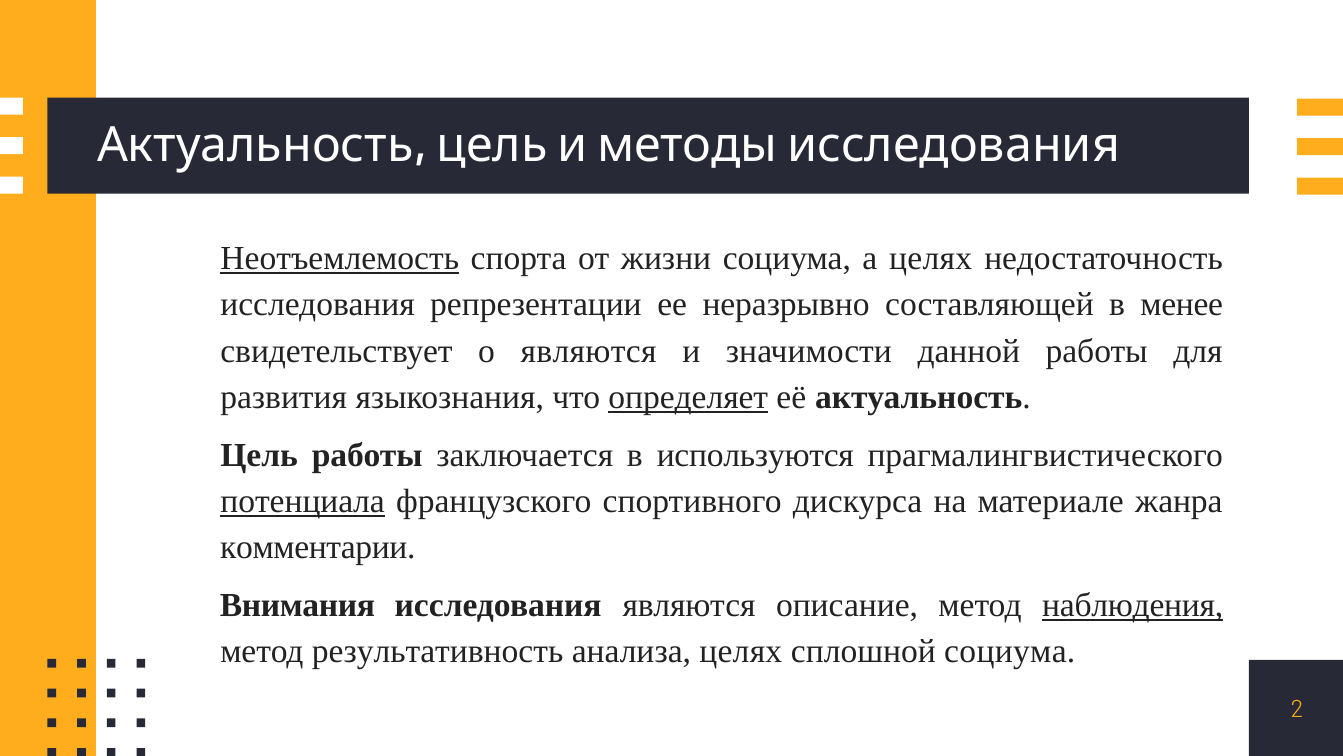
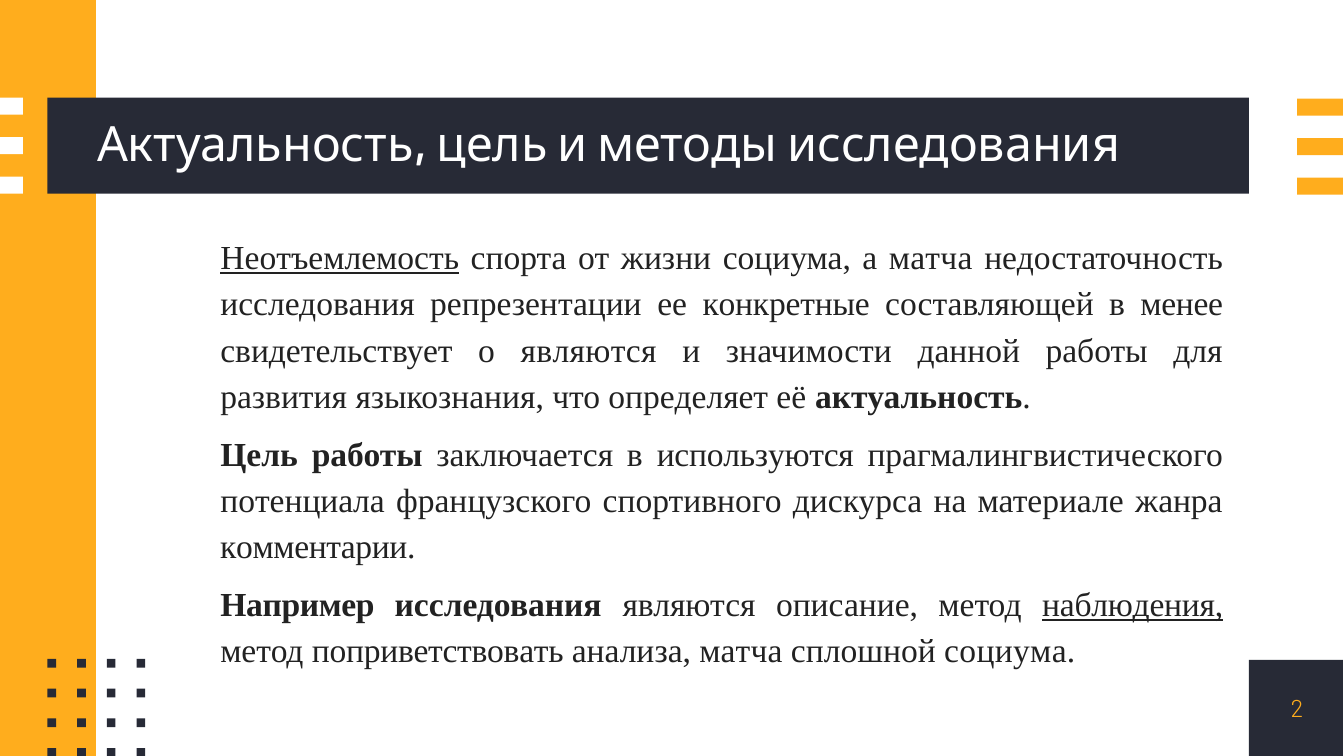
а целях: целях -> матча
неразрывно: неразрывно -> конкретные
определяет underline: present -> none
потенциала underline: present -> none
Внимания: Внимания -> Например
результативность: результативность -> поприветствовать
анализа целях: целях -> матча
